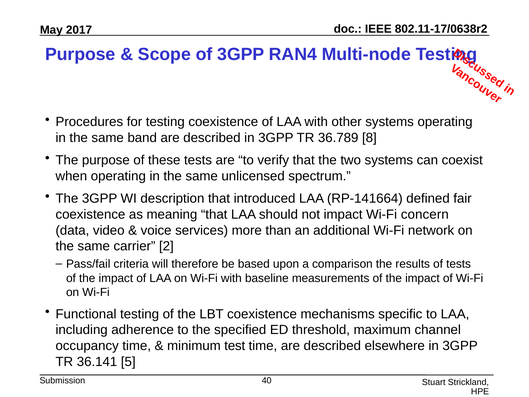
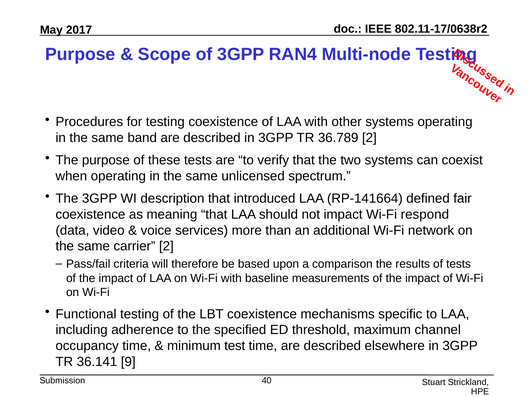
36.789 8: 8 -> 2
concern: concern -> respond
5: 5 -> 9
